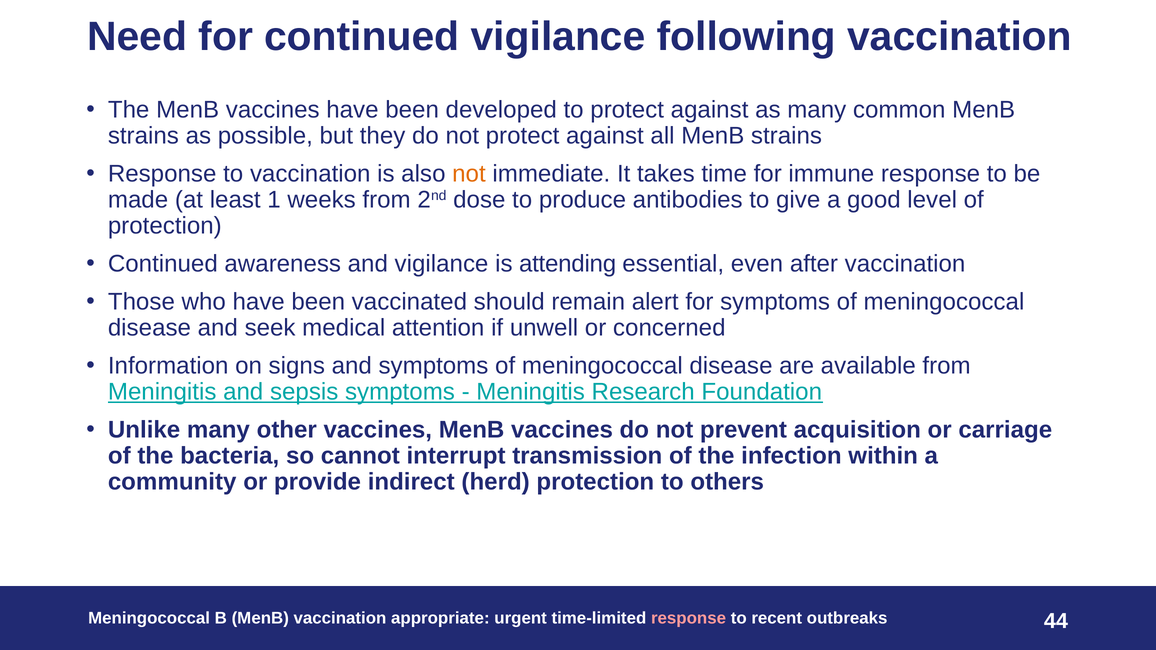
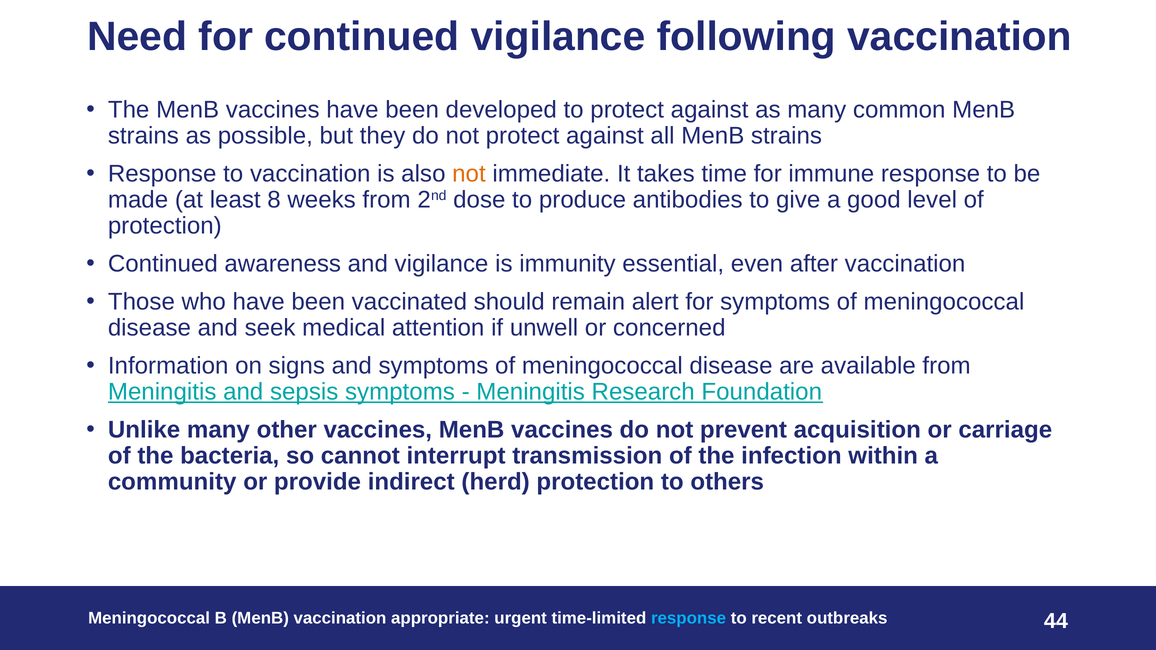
1: 1 -> 8
attending: attending -> immunity
response at (689, 618) colour: pink -> light blue
